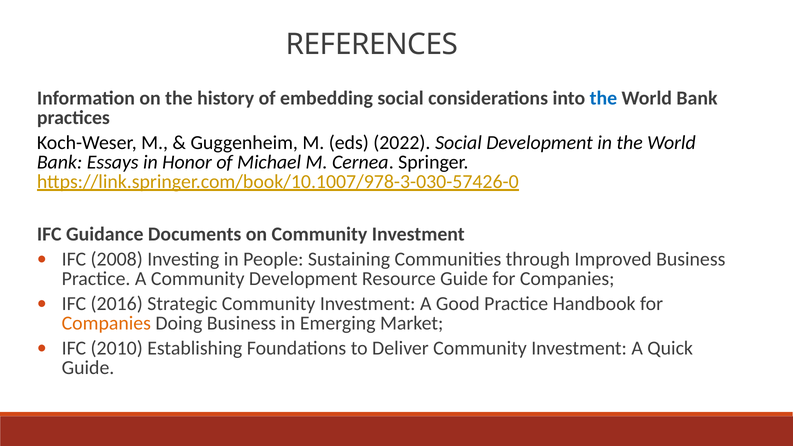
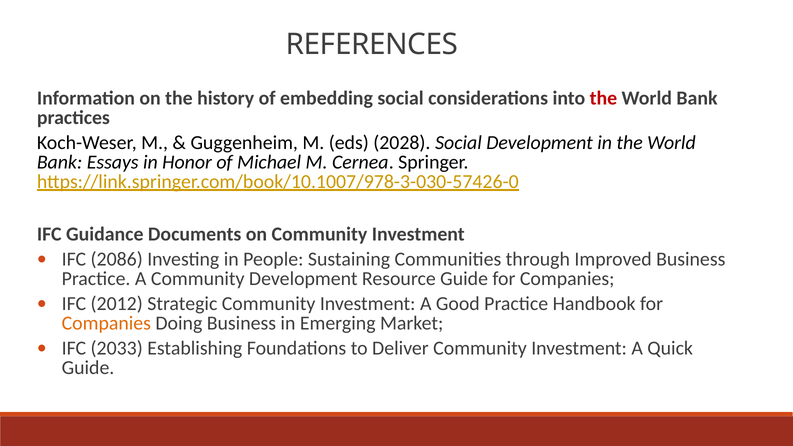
the at (603, 98) colour: blue -> red
2022: 2022 -> 2028
2008: 2008 -> 2086
2016: 2016 -> 2012
2010: 2010 -> 2033
